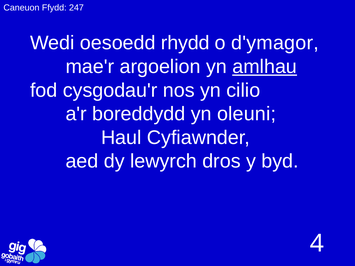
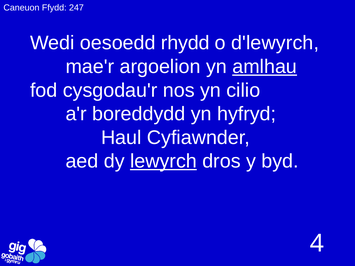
d'ymagor: d'ymagor -> d'lewyrch
oleuni: oleuni -> hyfryd
lewyrch underline: none -> present
